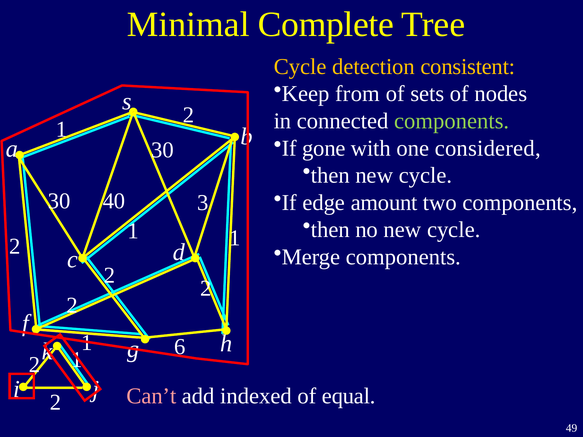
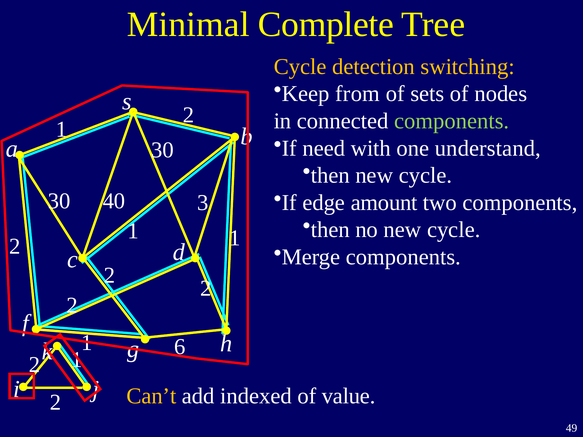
consistent: consistent -> switching
gone: gone -> need
considered: considered -> understand
Can’t colour: pink -> yellow
equal: equal -> value
